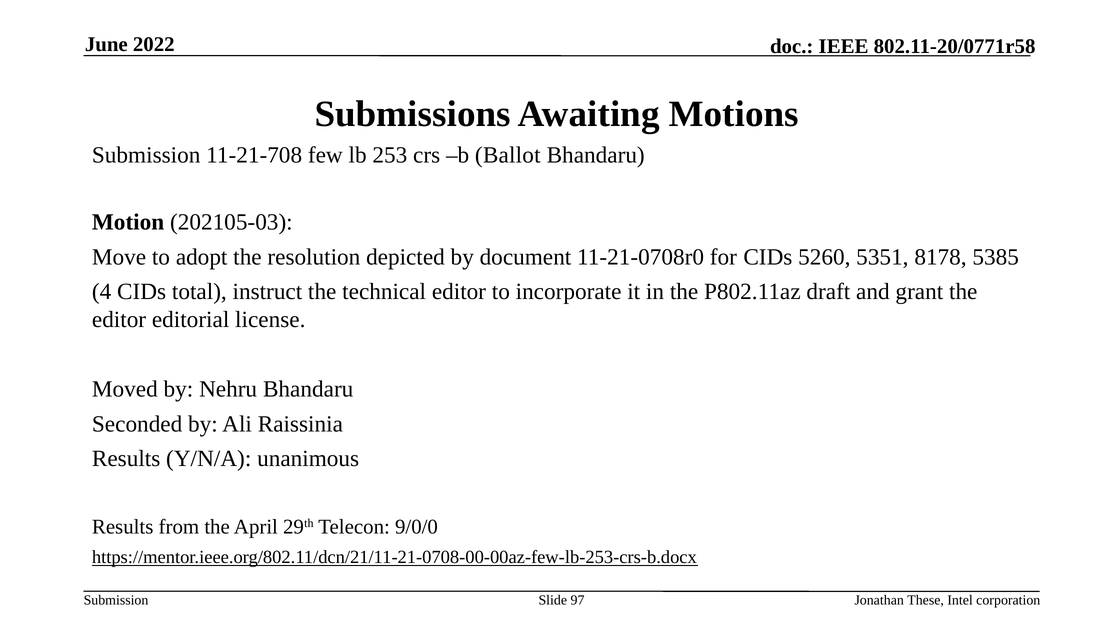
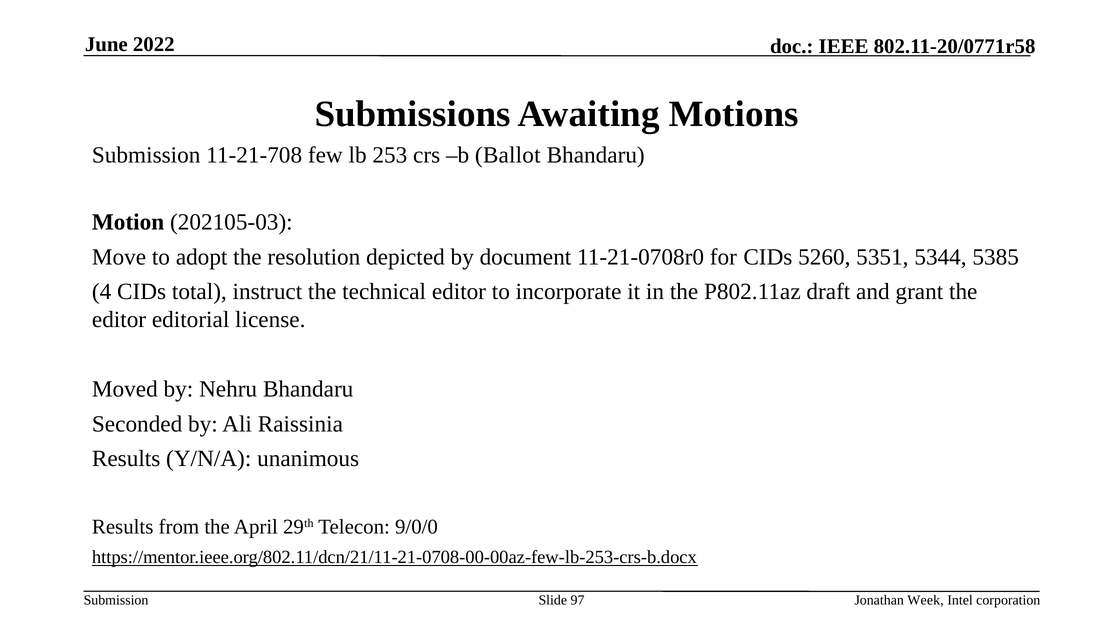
8178: 8178 -> 5344
These: These -> Week
